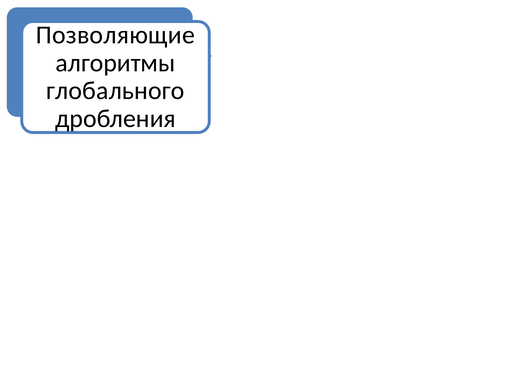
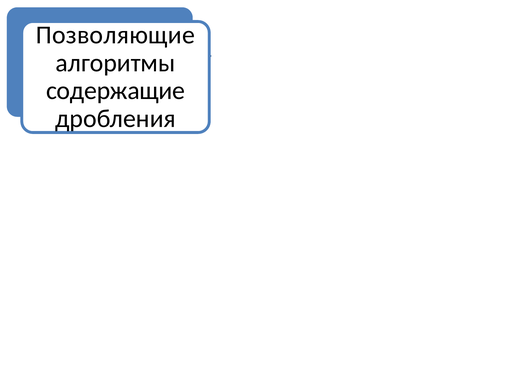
глобального: глобального -> содержащие
